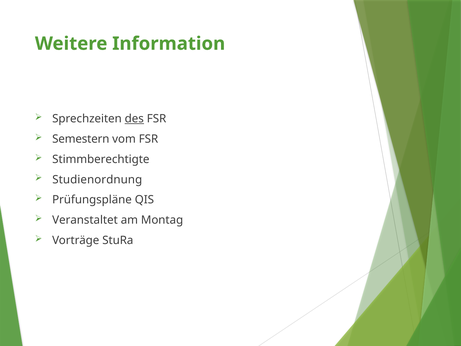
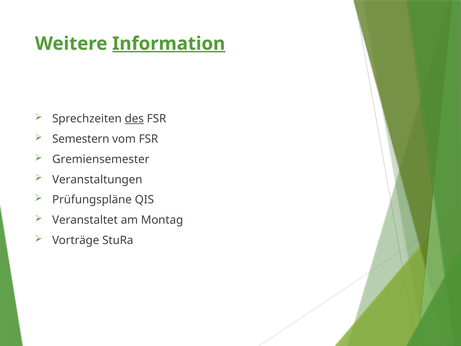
Information underline: none -> present
Stimmberechtigte: Stimmberechtigte -> Gremiensemester
Studienordnung: Studienordnung -> Veranstaltungen
